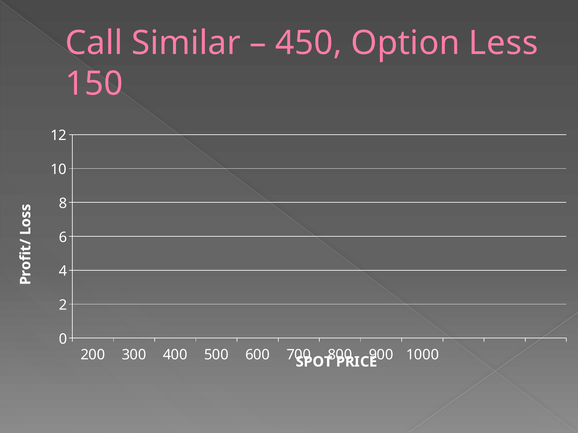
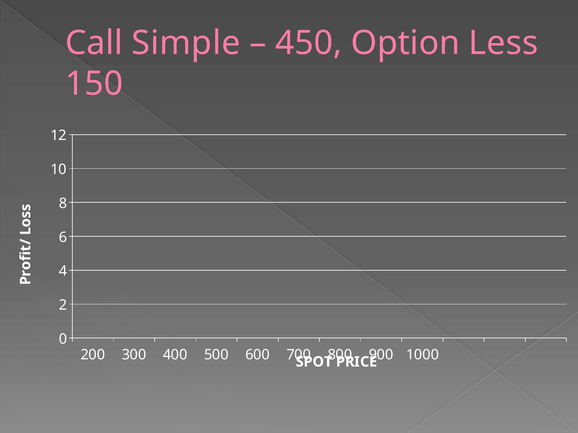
Similar: Similar -> Simple
